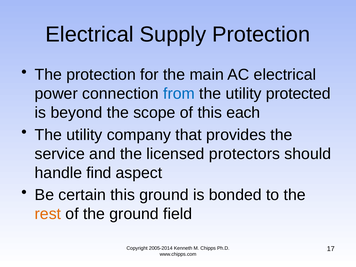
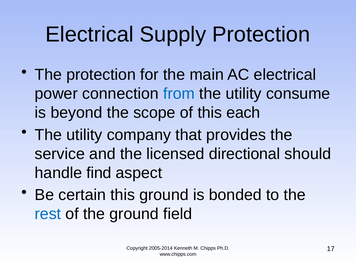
protected: protected -> consume
protectors: protectors -> directional
rest colour: orange -> blue
